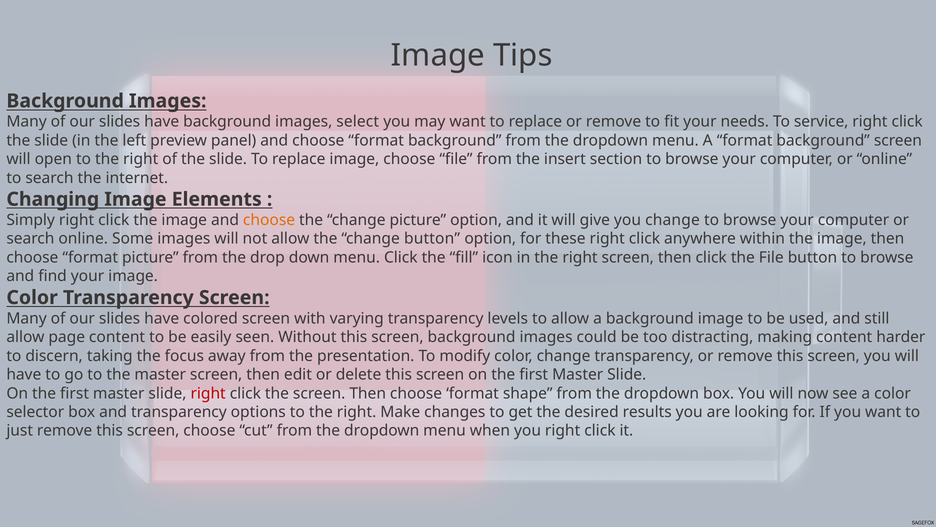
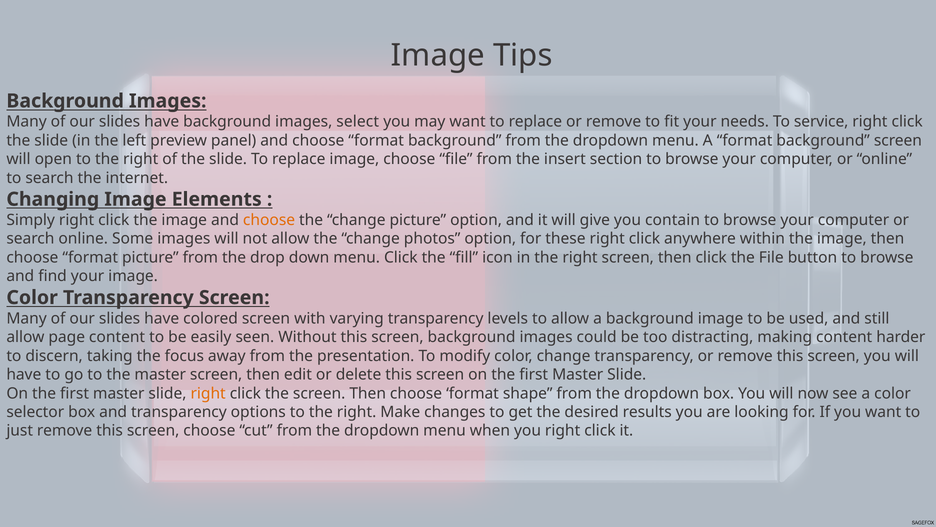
you change: change -> contain
change button: button -> photos
right at (208, 393) colour: red -> orange
